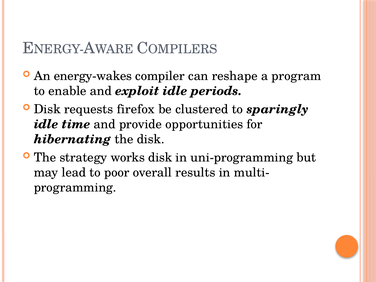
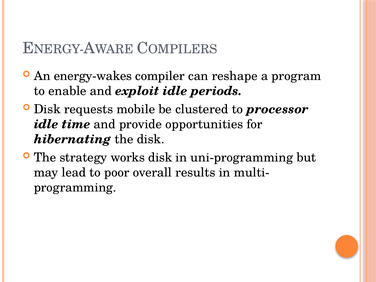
firefox: firefox -> mobile
sparingly: sparingly -> processor
